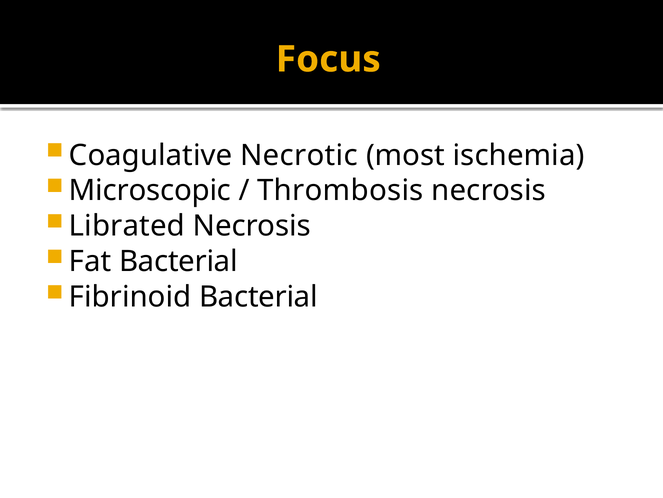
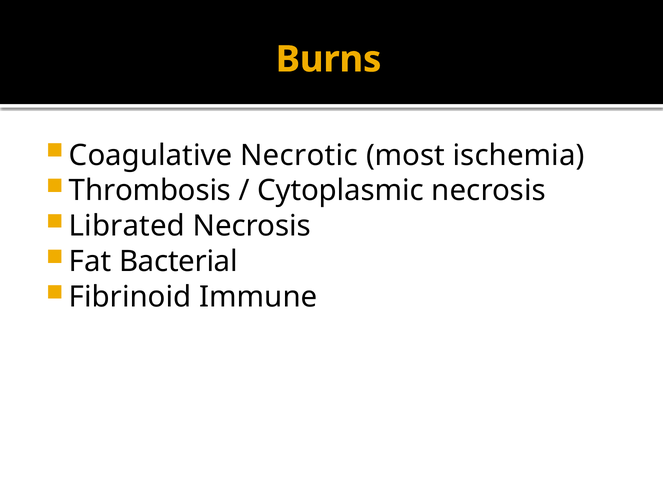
Focus: Focus -> Burns
Microscopic: Microscopic -> Thrombosis
Thrombosis: Thrombosis -> Cytoplasmic
Fibrinoid Bacterial: Bacterial -> Immune
